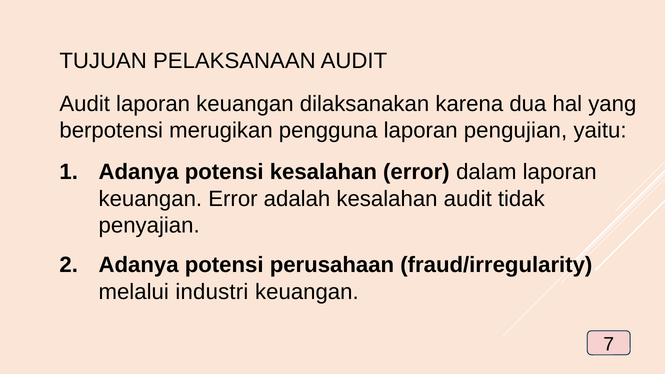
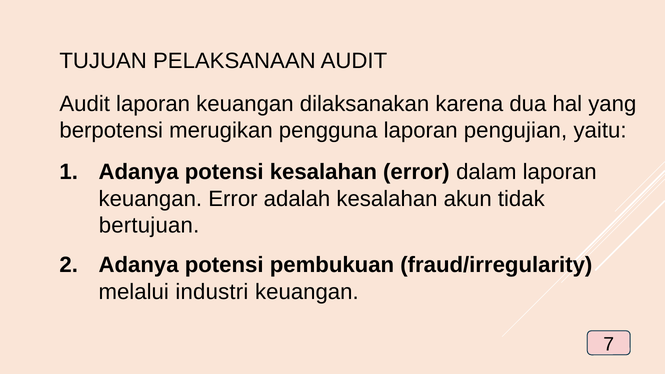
kesalahan audit: audit -> akun
penyajian: penyajian -> bertujuan
perusahaan: perusahaan -> pembukuan
